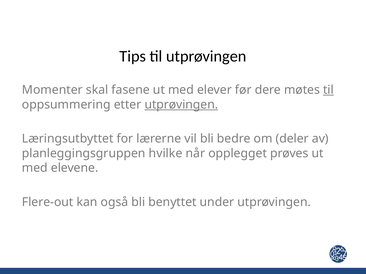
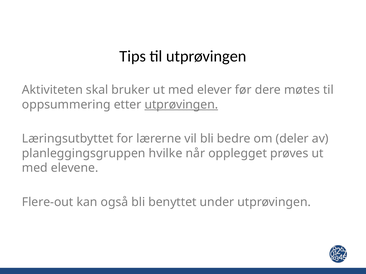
Momenter: Momenter -> Aktiviteten
fasene: fasene -> bruker
til at (328, 90) underline: present -> none
